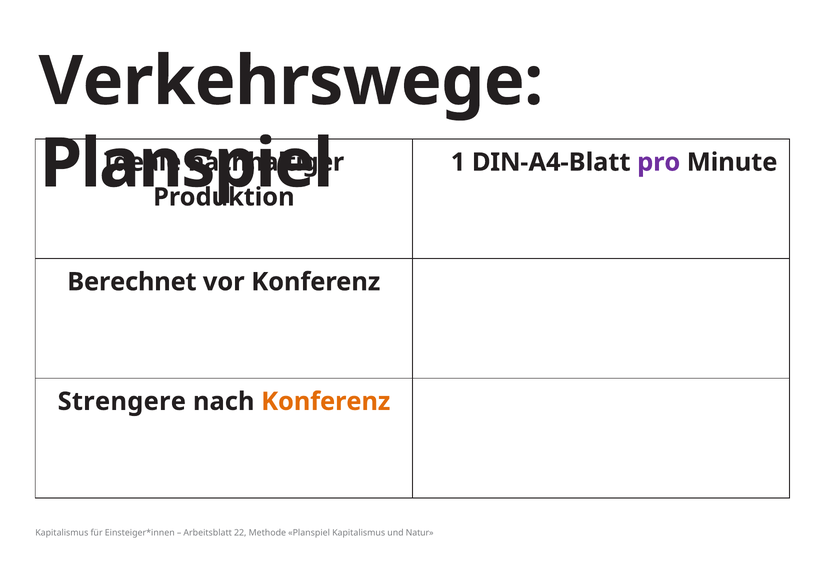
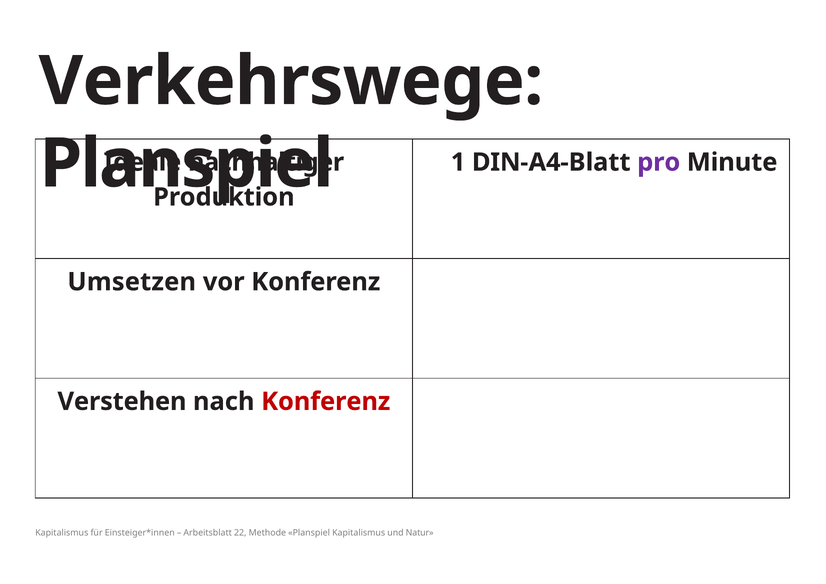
Berechnet: Berechnet -> Umsetzen
Strengere: Strengere -> Verstehen
Konferenz at (326, 402) colour: orange -> red
